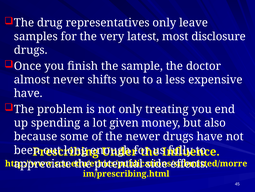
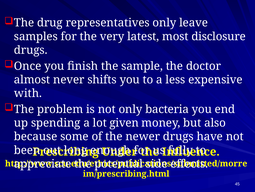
have at (28, 93): have -> with
treating: treating -> bacteria
